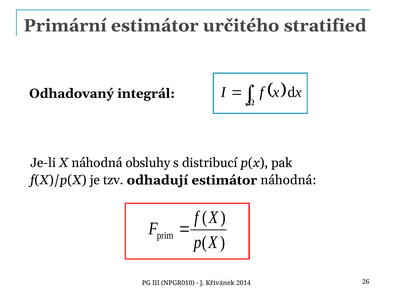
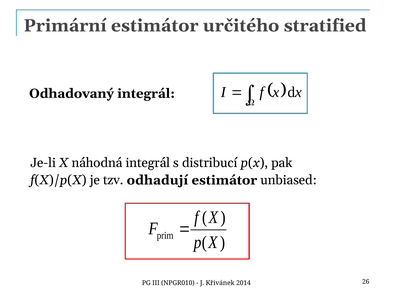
náhodná obsluhy: obsluhy -> integrál
estimátor náhodná: náhodná -> unbiased
